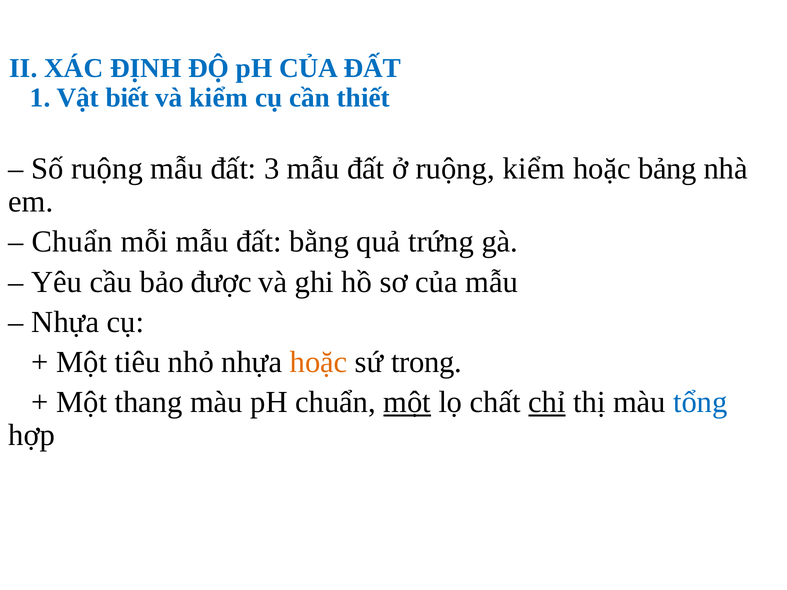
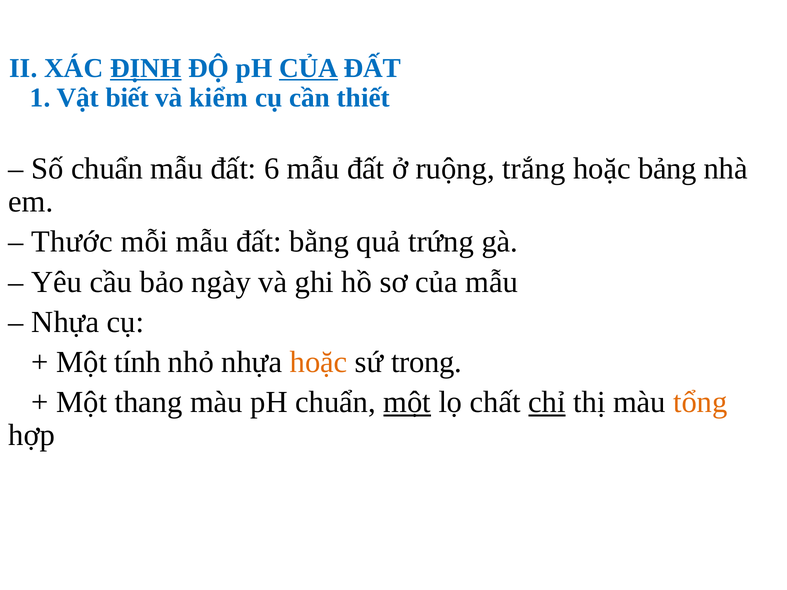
ĐỊNH underline: none -> present
CỦA at (309, 68) underline: none -> present
Số ruộng: ruộng -> chuẩn
3: 3 -> 6
ruộng kiểm: kiểm -> trắng
Chuẩn at (72, 242): Chuẩn -> Thước
được: được -> ngày
tiêu: tiêu -> tính
tổng colour: blue -> orange
